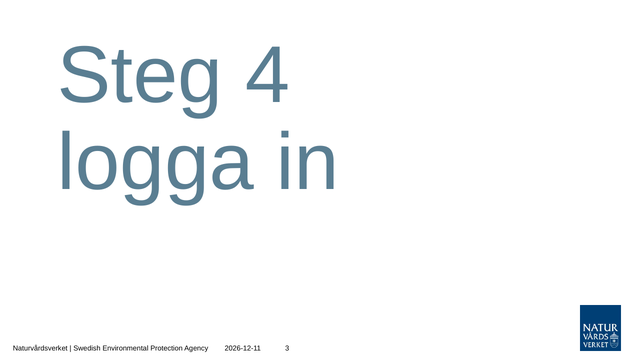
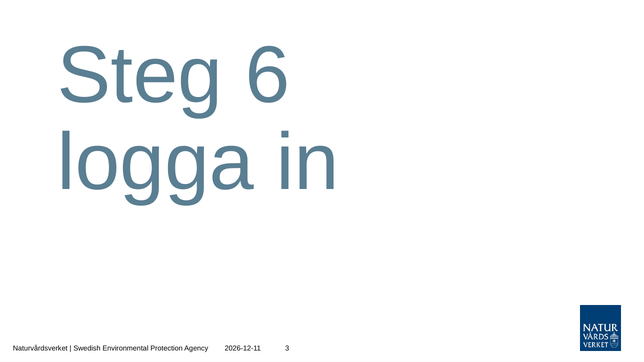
4: 4 -> 6
